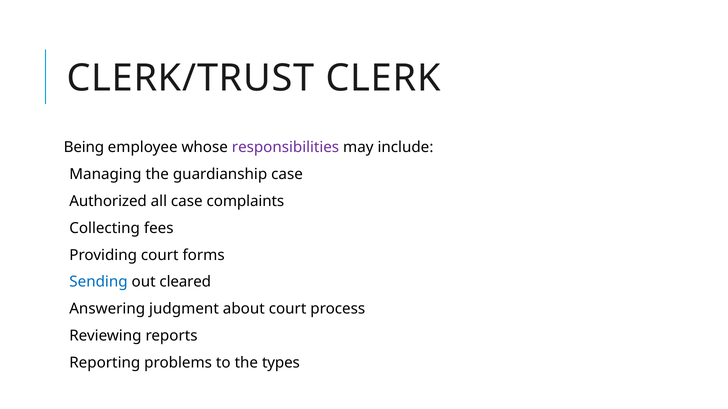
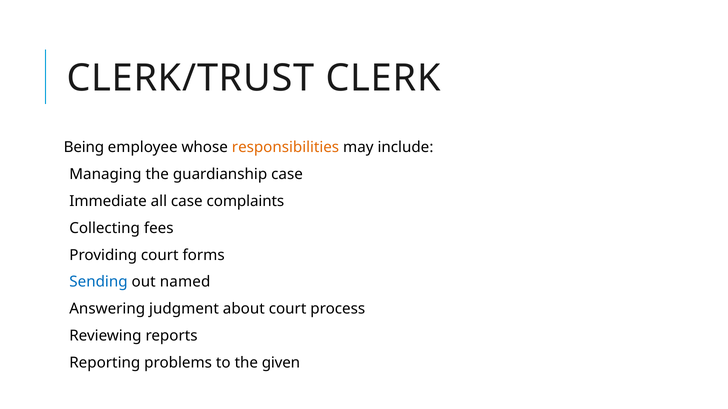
responsibilities colour: purple -> orange
Authorized: Authorized -> Immediate
cleared: cleared -> named
types: types -> given
